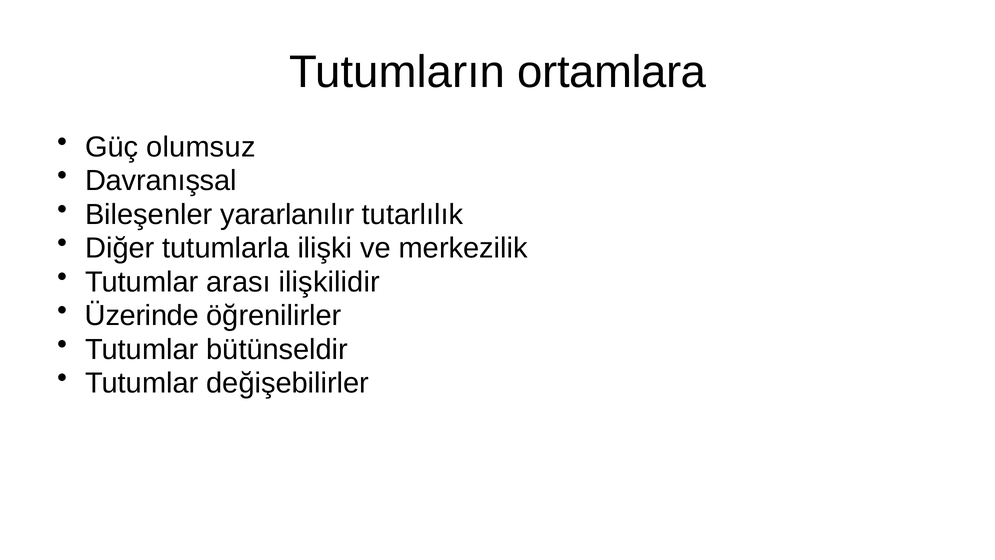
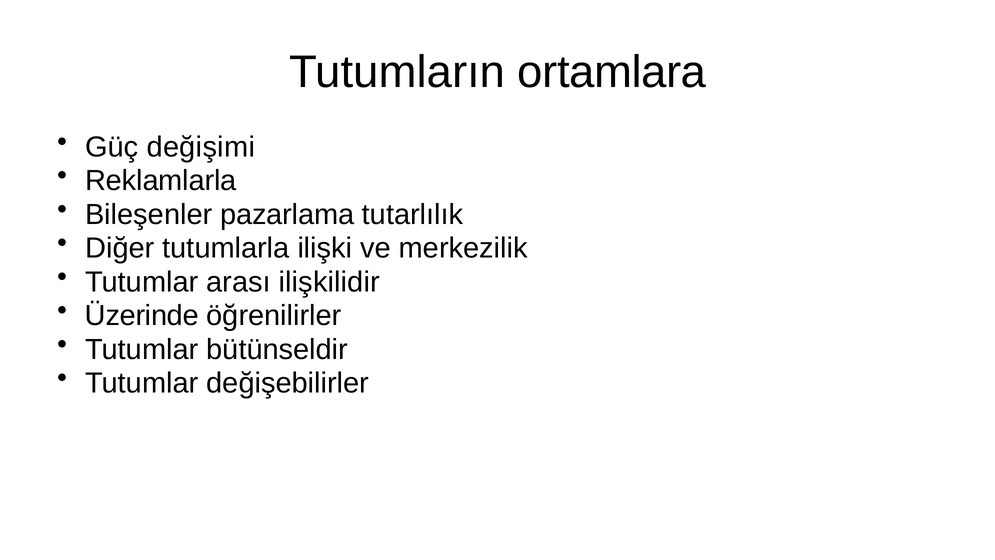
olumsuz: olumsuz -> değişimi
Davranışsal: Davranışsal -> Reklamlarla
yararlanılır: yararlanılır -> pazarlama
